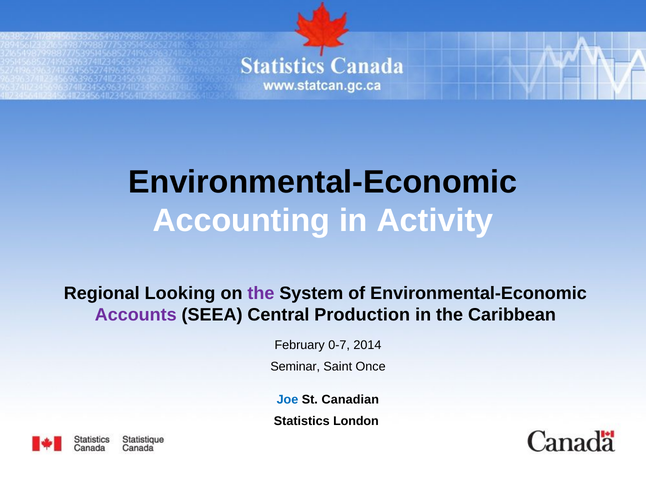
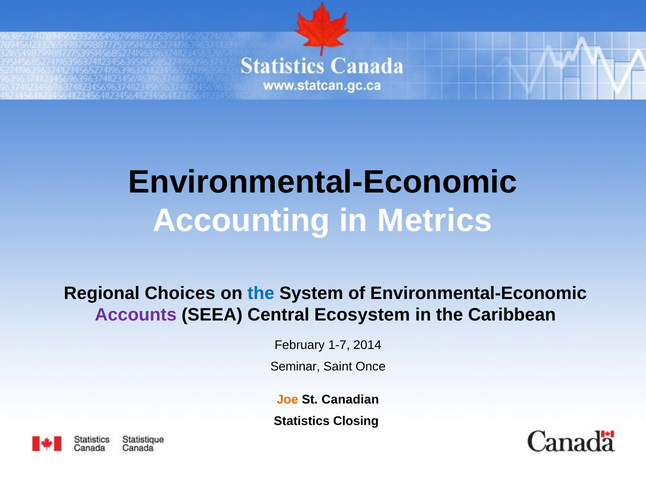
Activity: Activity -> Metrics
Looking: Looking -> Choices
the at (261, 294) colour: purple -> blue
Production: Production -> Ecosystem
0-7: 0-7 -> 1-7
Joe colour: blue -> orange
London: London -> Closing
